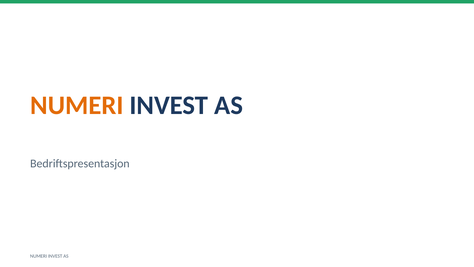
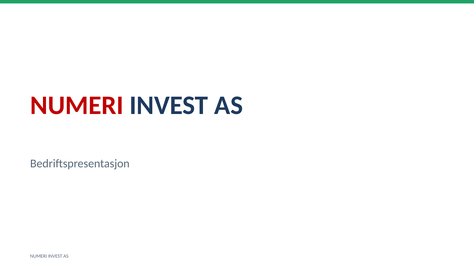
NUMERI at (77, 105) colour: orange -> red
